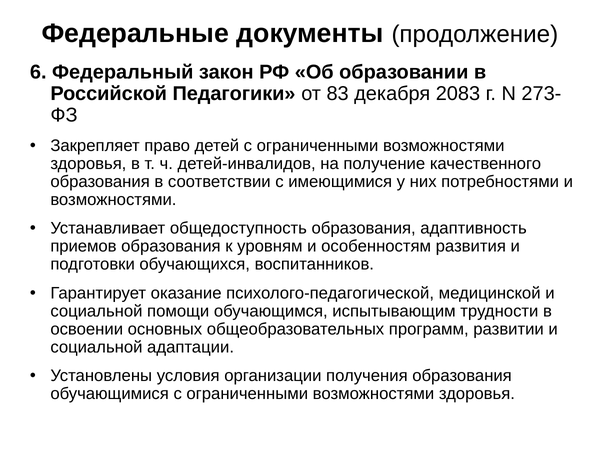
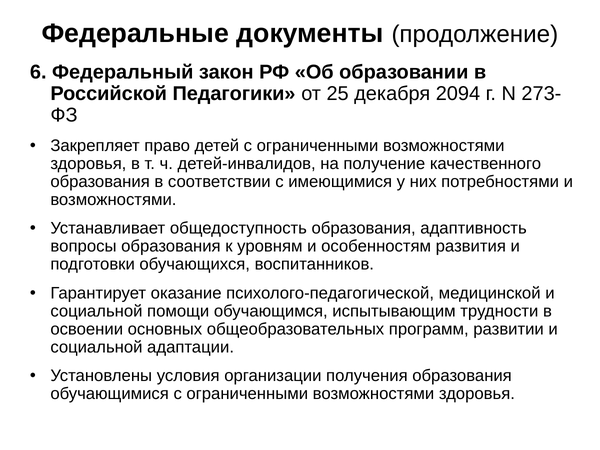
83: 83 -> 25
2083: 2083 -> 2094
приемов: приемов -> вопросы
